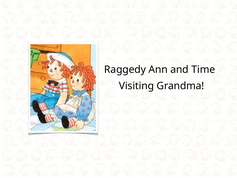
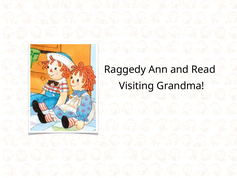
Time: Time -> Read
